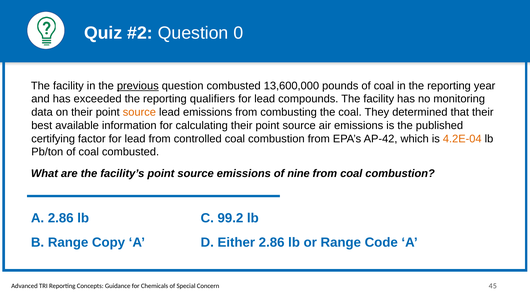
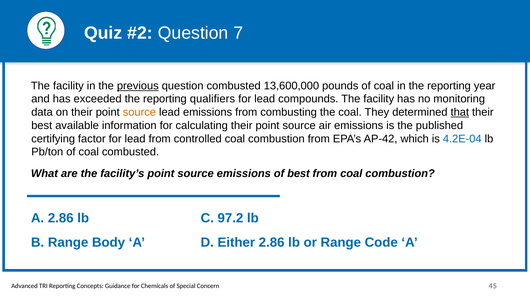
0: 0 -> 7
that underline: none -> present
4.2E-04 colour: orange -> blue
of nine: nine -> best
99.2: 99.2 -> 97.2
Copy: Copy -> Body
